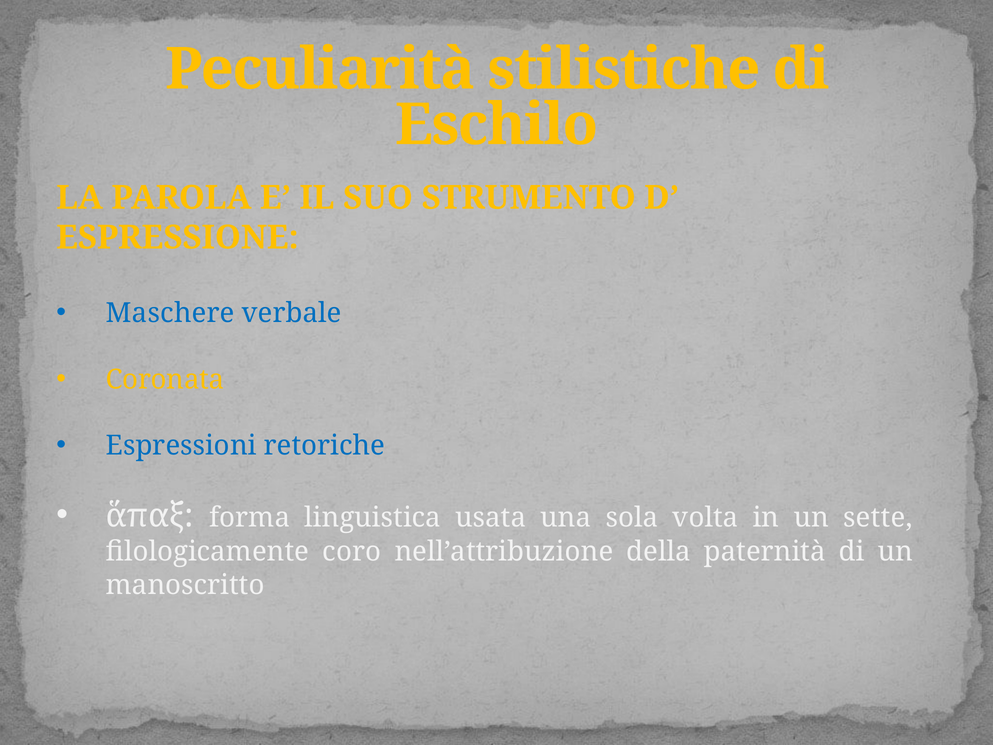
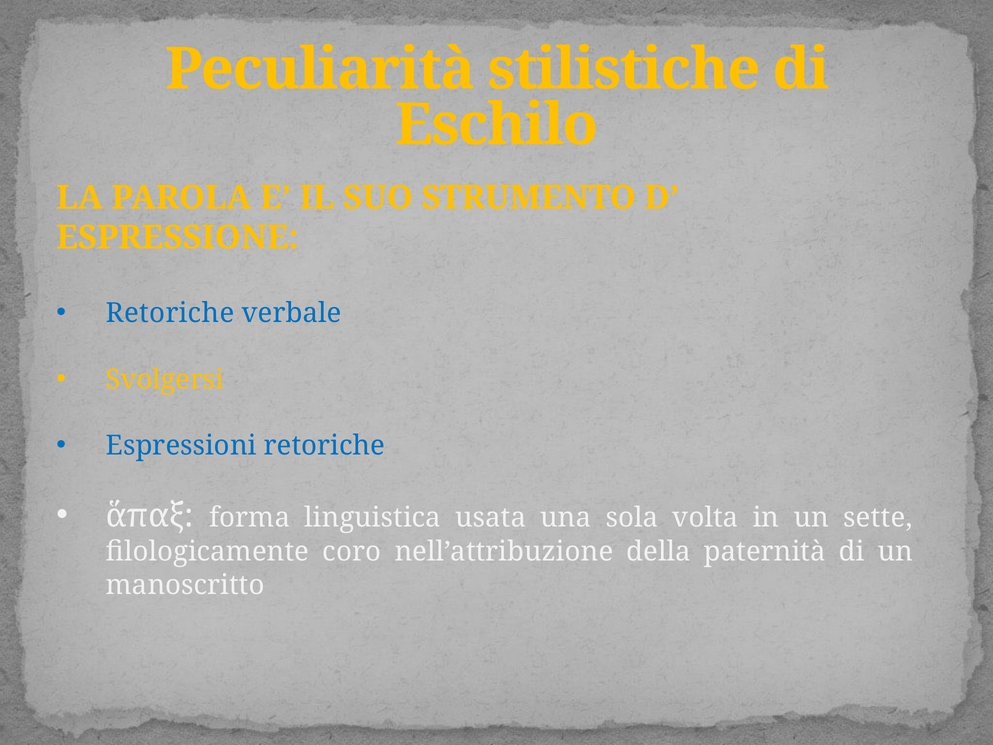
Maschere at (170, 313): Maschere -> Retoriche
Coronata: Coronata -> Svolgersi
